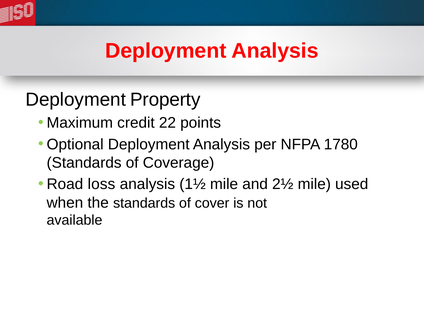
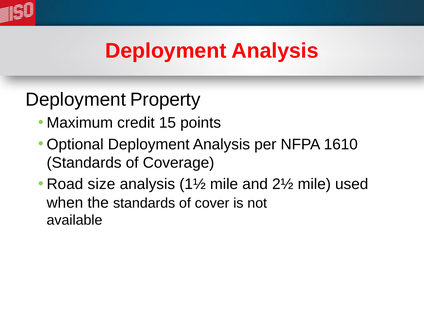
22: 22 -> 15
1780: 1780 -> 1610
loss: loss -> size
